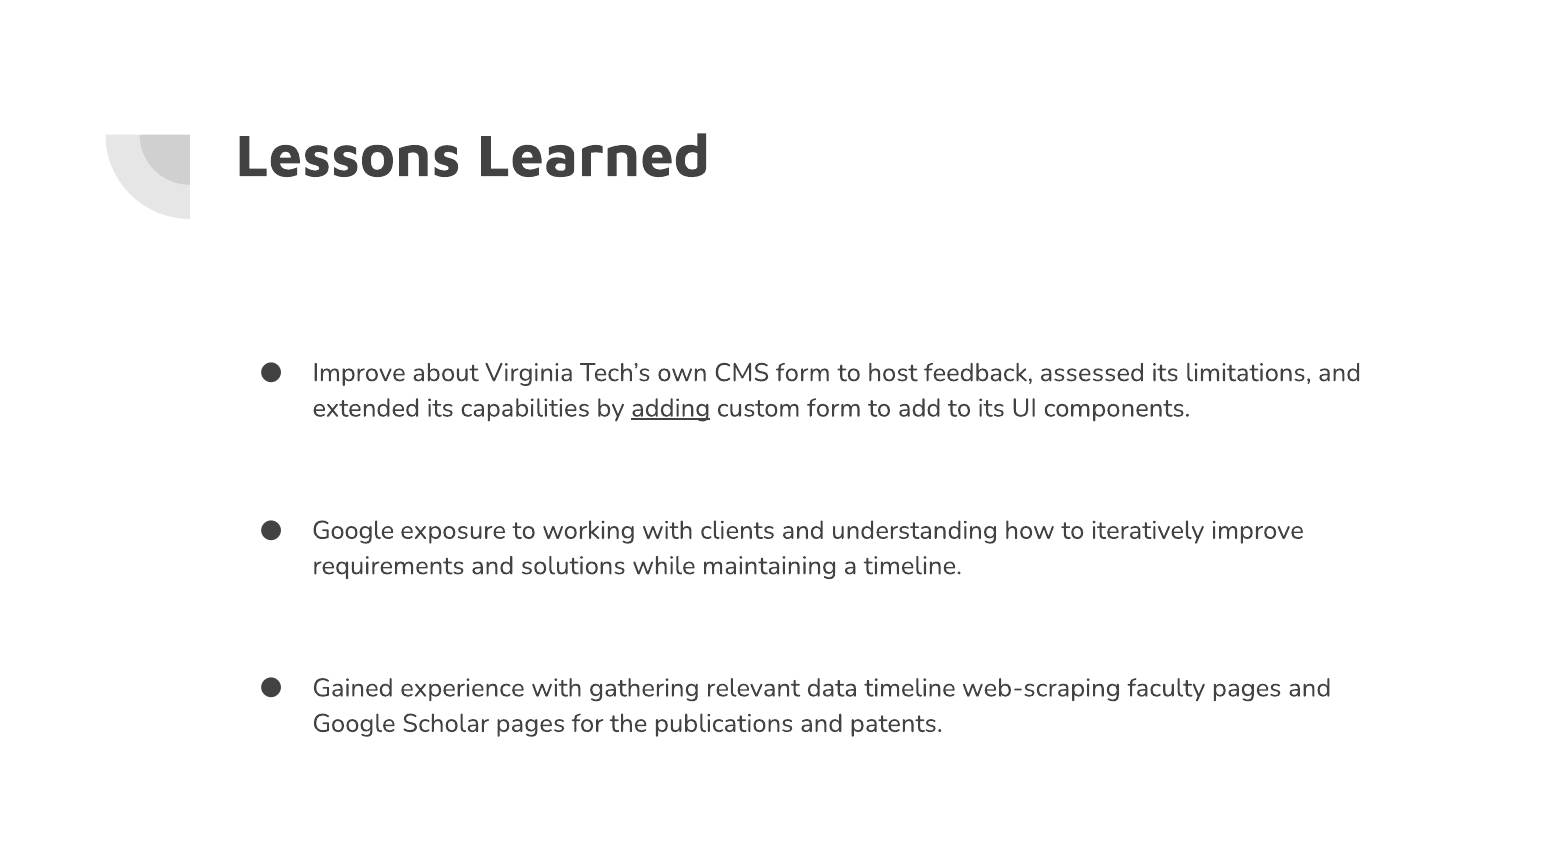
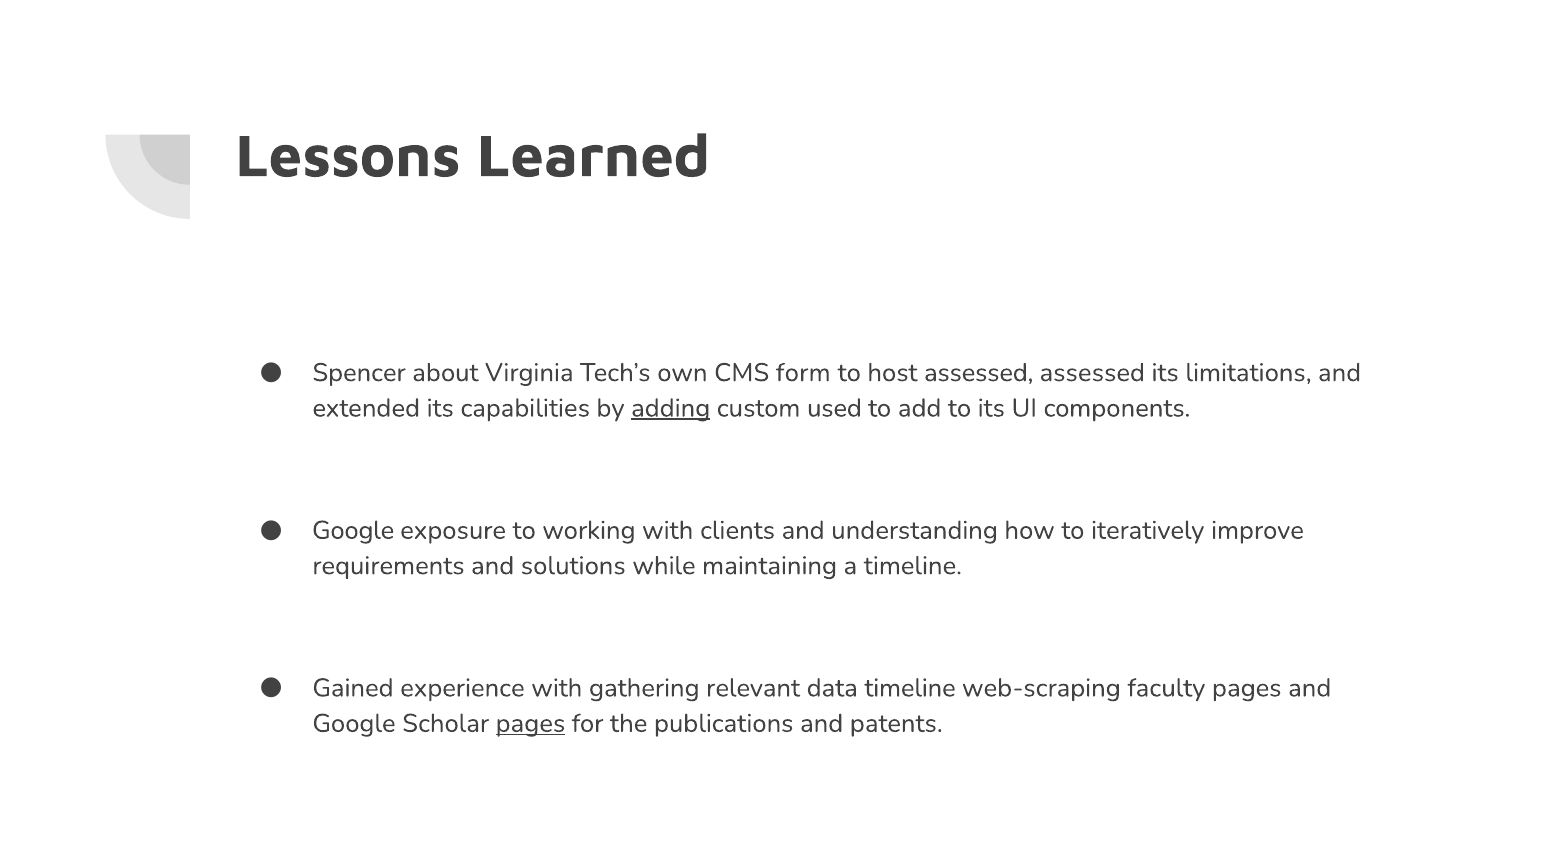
Improve at (359, 373): Improve -> Spencer
host feedback: feedback -> assessed
custom form: form -> used
pages at (530, 724) underline: none -> present
